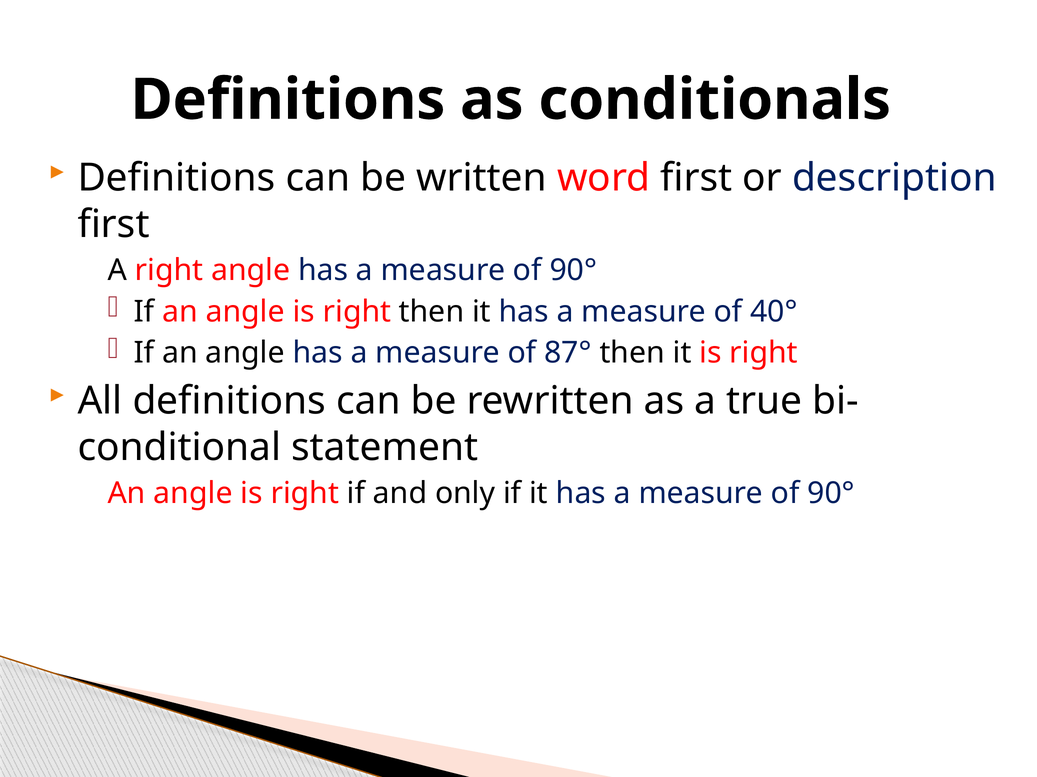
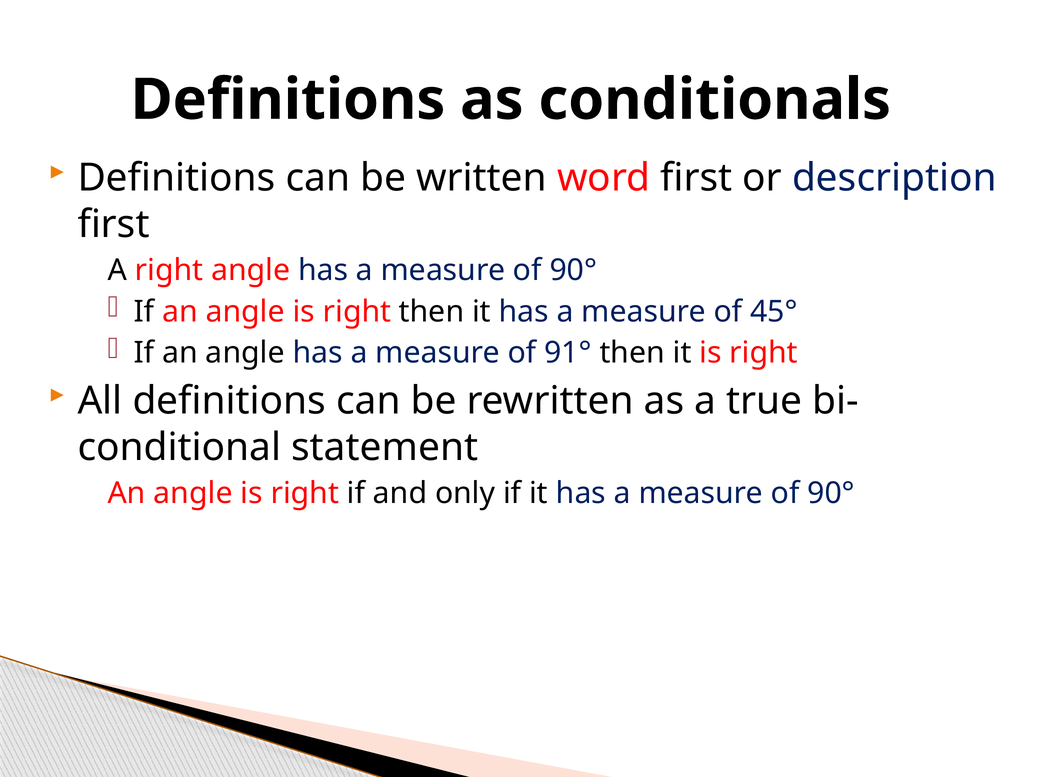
40°: 40° -> 45°
87°: 87° -> 91°
